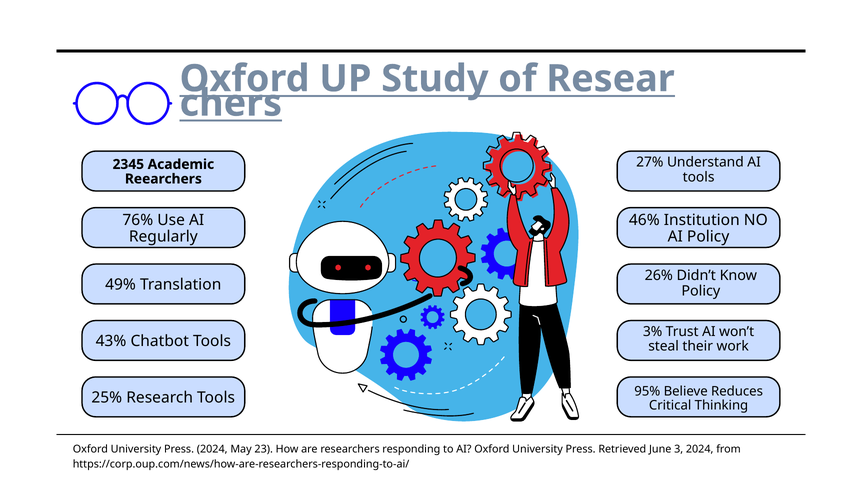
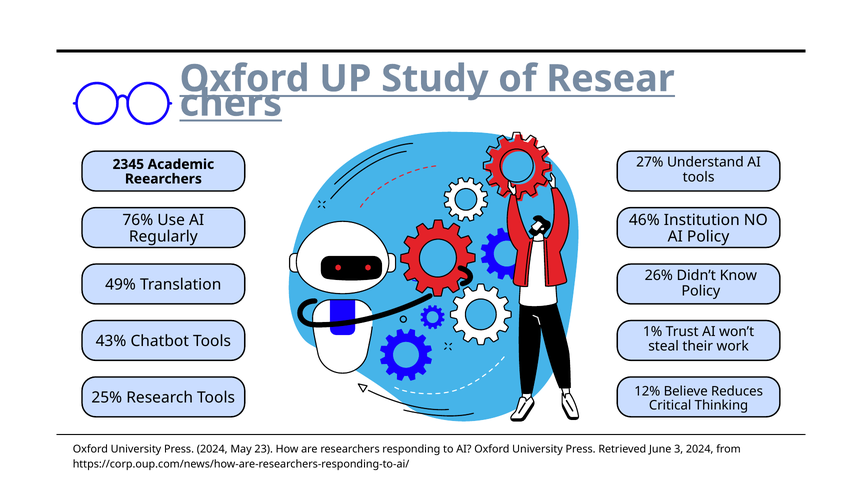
3%: 3% -> 1%
95%: 95% -> 12%
